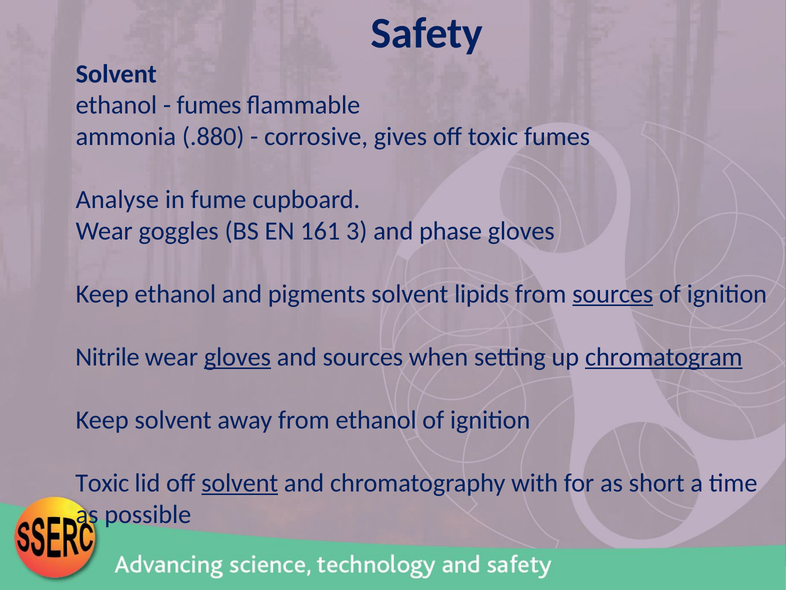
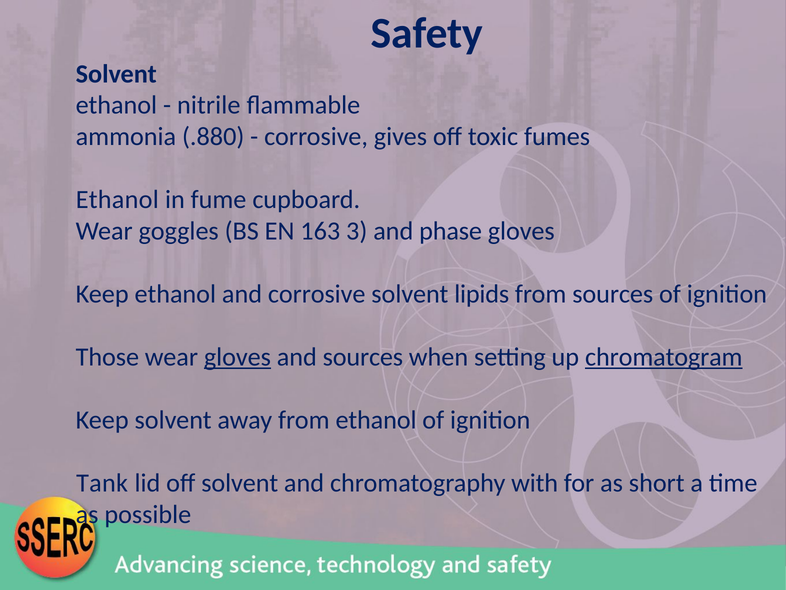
fumes at (209, 105): fumes -> nitrile
Analyse at (117, 200): Analyse -> Ethanol
161: 161 -> 163
and pigments: pigments -> corrosive
sources at (613, 294) underline: present -> none
Nitrile: Nitrile -> Those
Toxic at (102, 483): Toxic -> Tank
solvent at (240, 483) underline: present -> none
